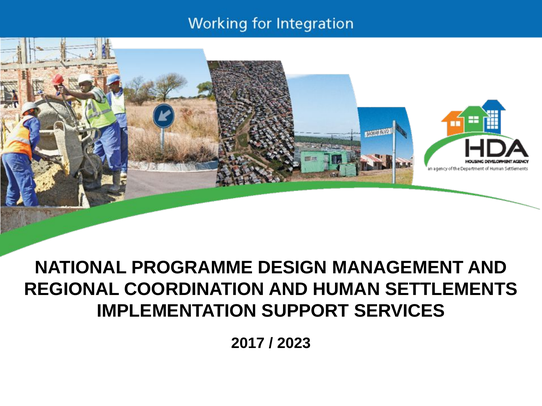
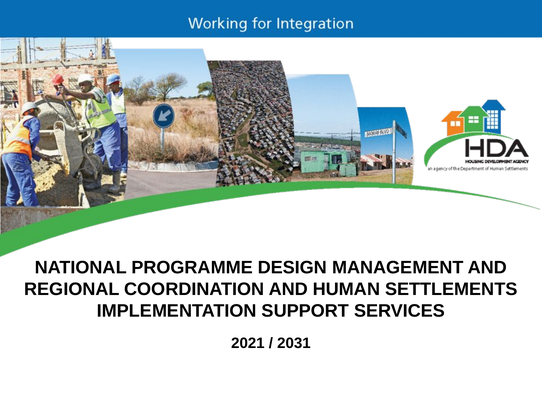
2017: 2017 -> 2021
2023: 2023 -> 2031
